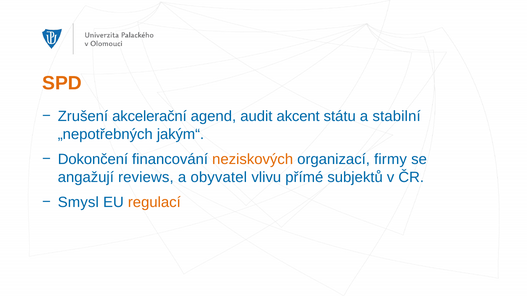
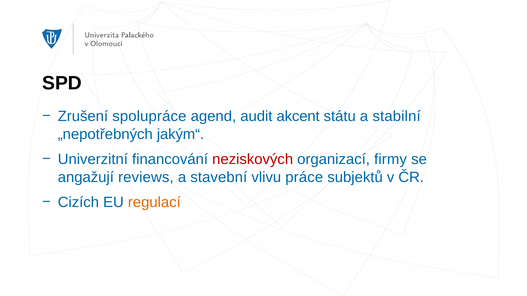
SPD colour: orange -> black
akcelerační: akcelerační -> spolupráce
Dokončení: Dokončení -> Univerzitní
neziskových colour: orange -> red
obyvatel: obyvatel -> stavební
přímé: přímé -> práce
Smysl: Smysl -> Cizích
